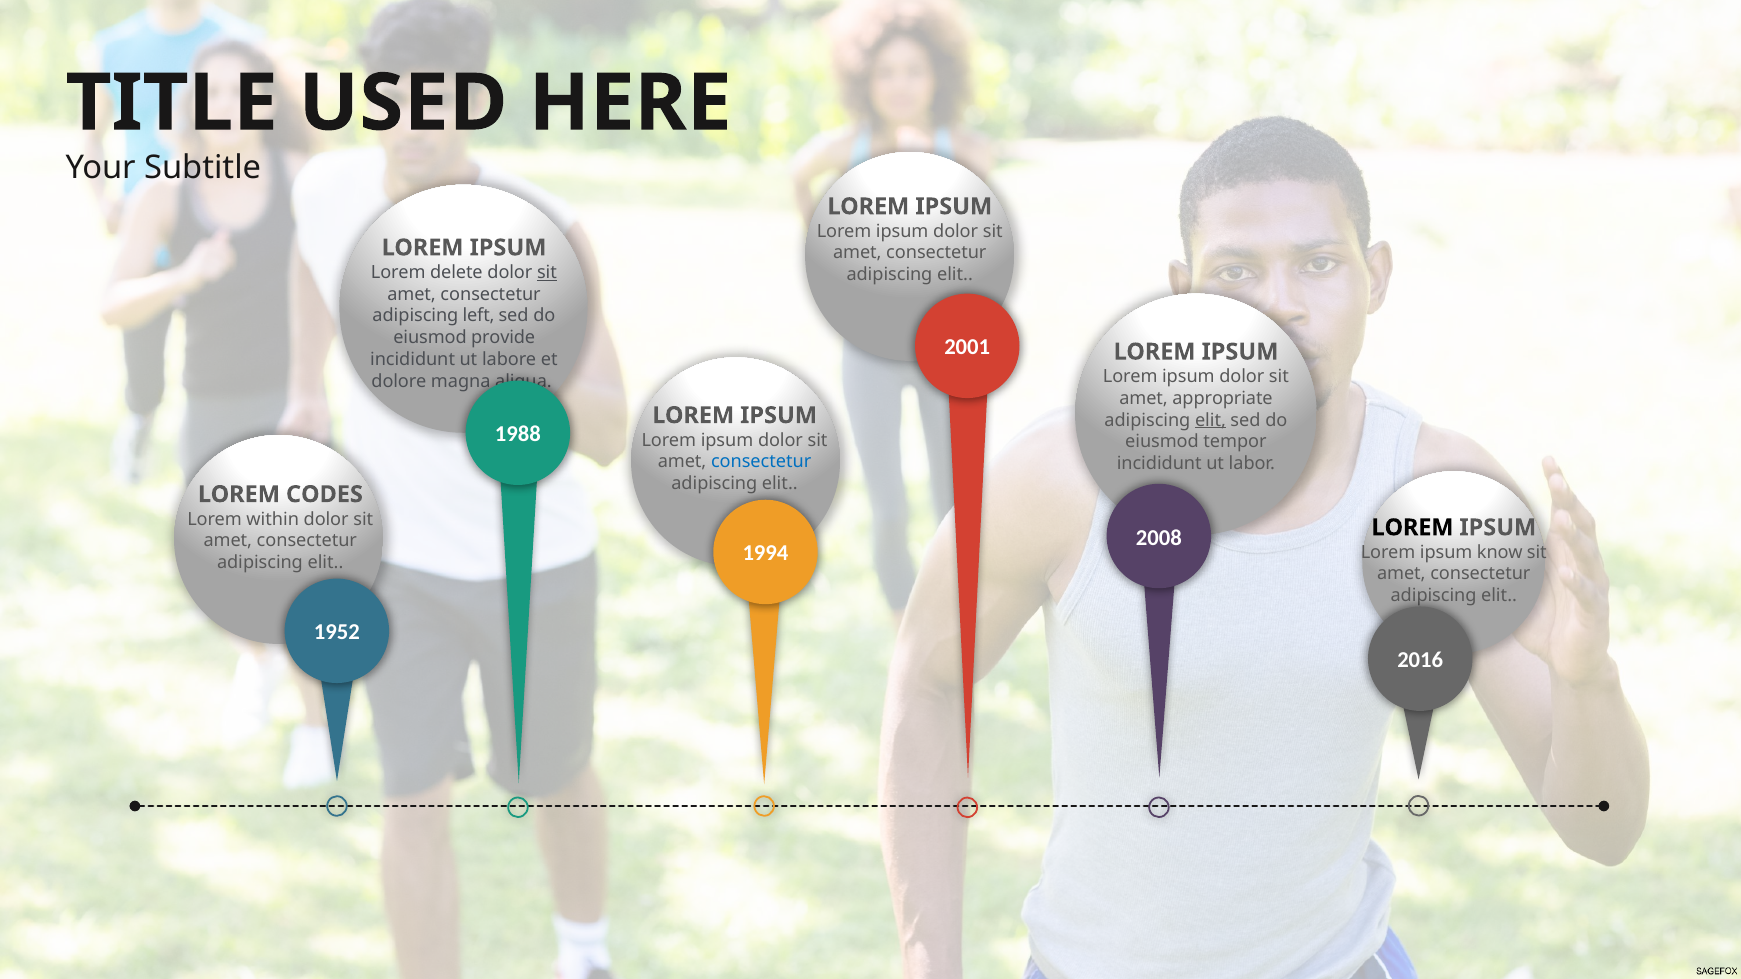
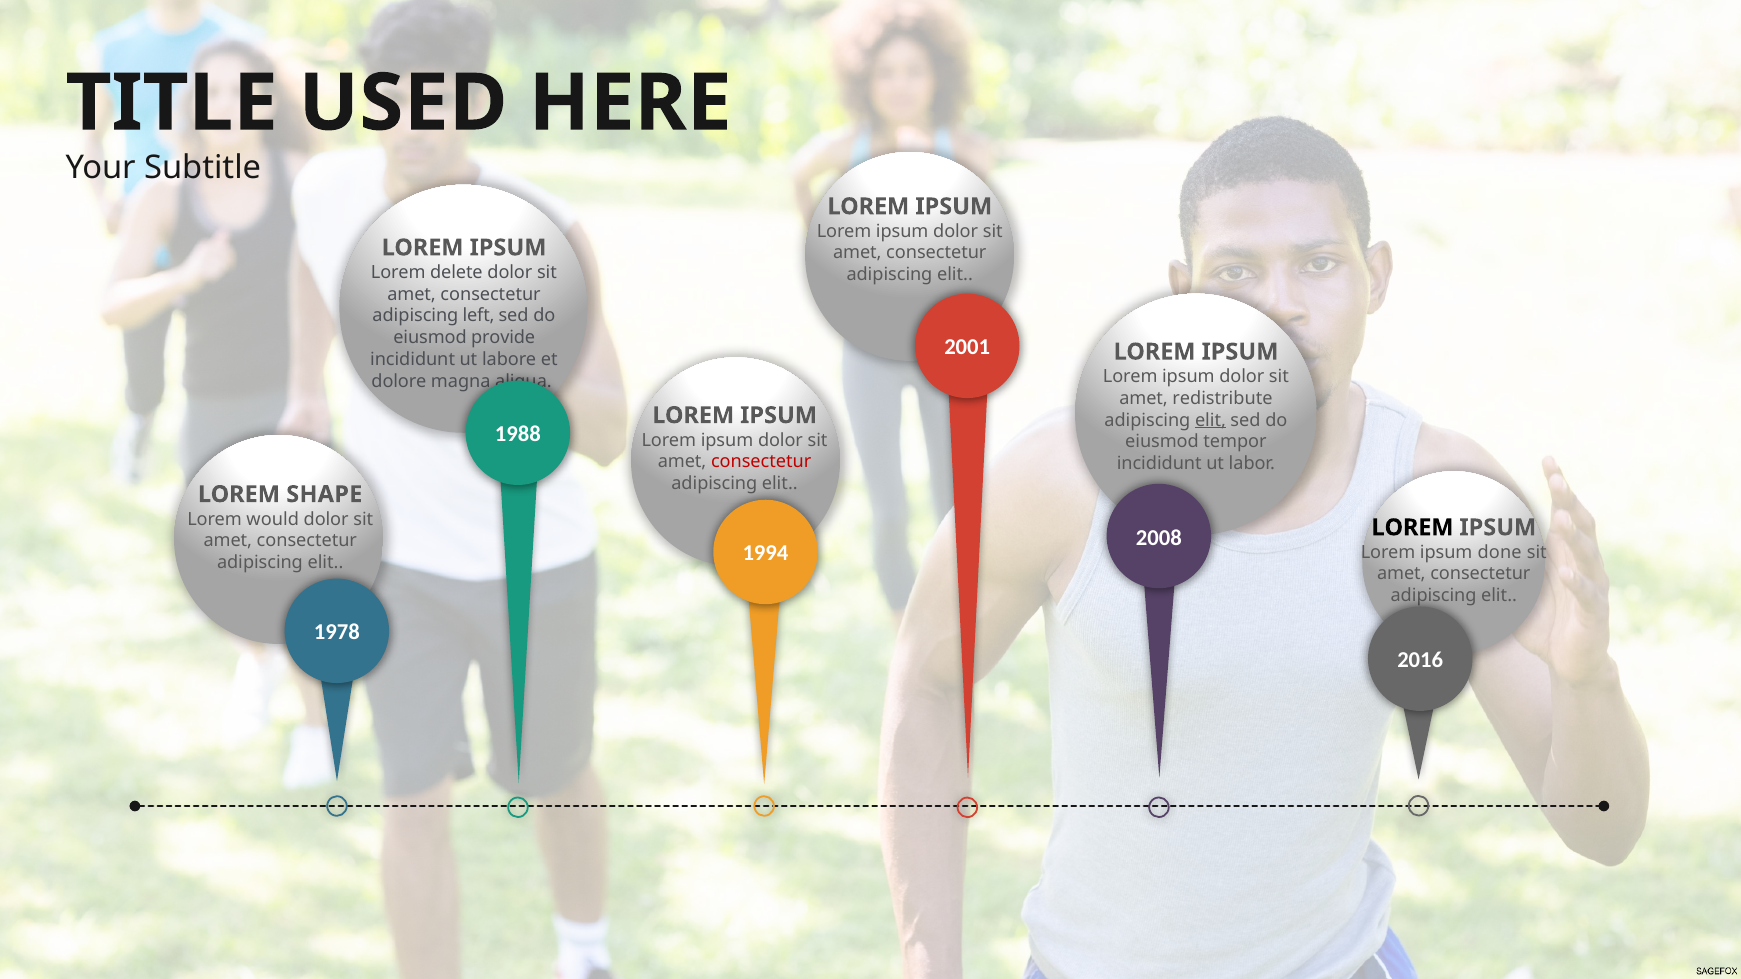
sit at (547, 272) underline: present -> none
appropriate: appropriate -> redistribute
consectetur at (761, 462) colour: blue -> red
CODES: CODES -> SHAPE
within: within -> would
know: know -> done
1952: 1952 -> 1978
